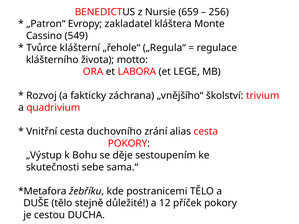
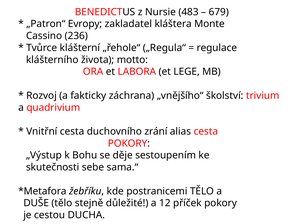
659: 659 -> 483
256: 256 -> 679
549: 549 -> 236
